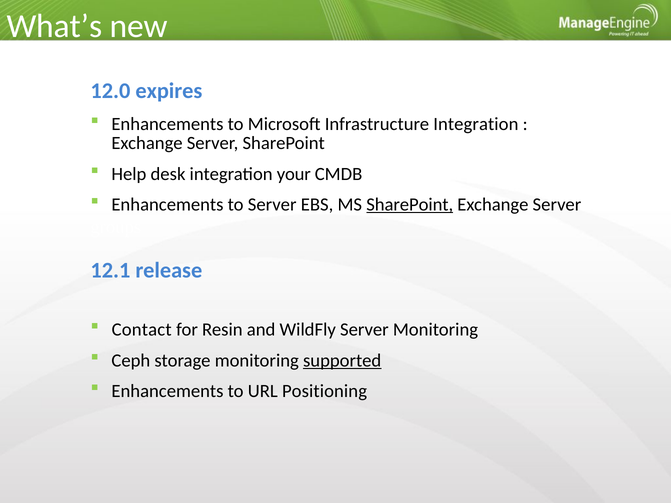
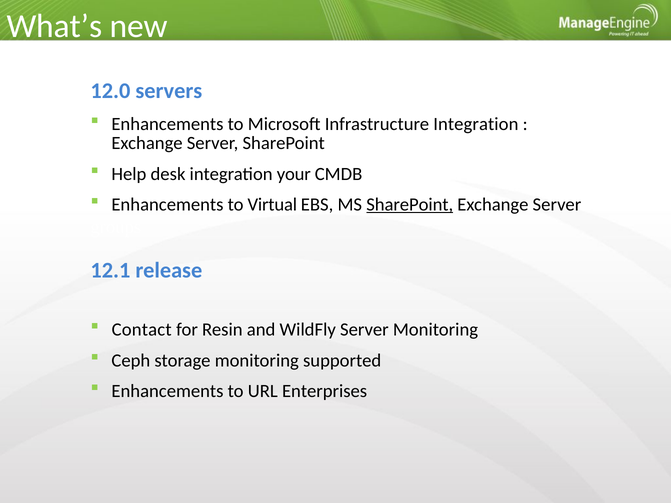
expires: expires -> servers
to Server: Server -> Virtual
supported underline: present -> none
Positioning: Positioning -> Enterprises
